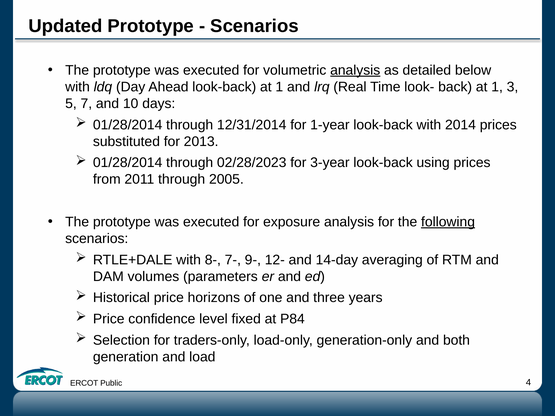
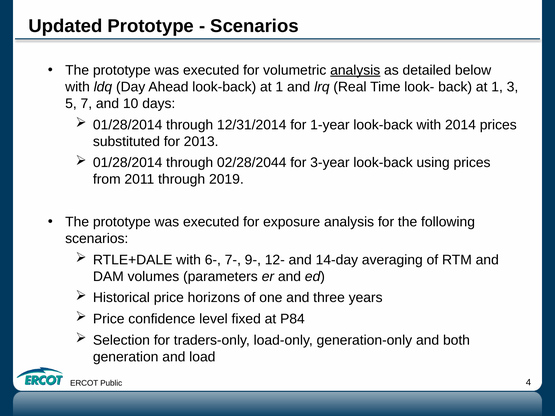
02/28/2023: 02/28/2023 -> 02/28/2044
2005: 2005 -> 2019
following underline: present -> none
8-: 8- -> 6-
